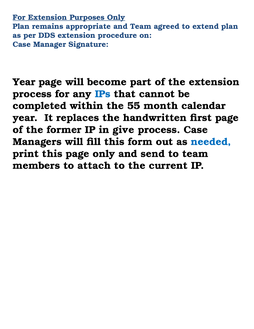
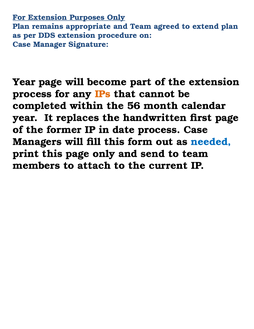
IPs colour: blue -> orange
55: 55 -> 56
give: give -> date
